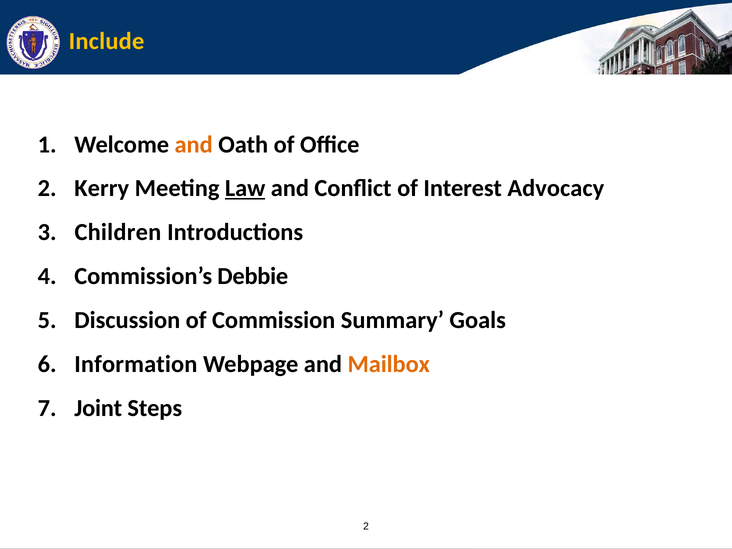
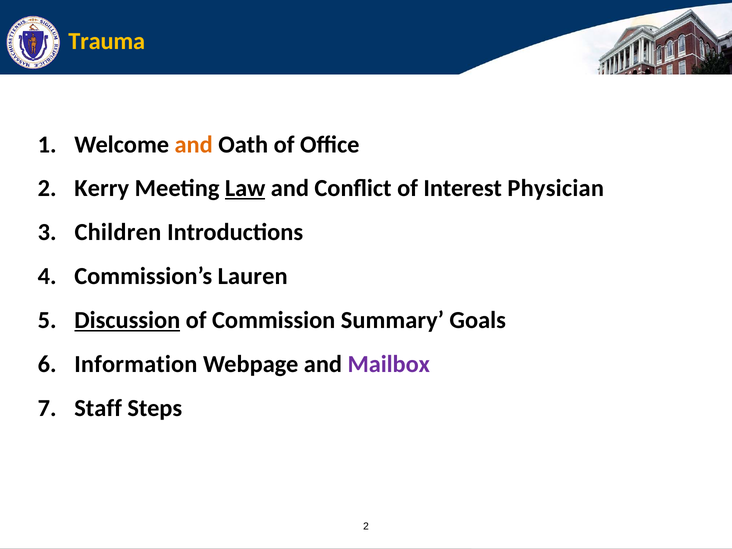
Include: Include -> Trauma
Advocacy: Advocacy -> Physician
Debbie: Debbie -> Lauren
Discussion underline: none -> present
Mailbox colour: orange -> purple
Joint: Joint -> Staff
